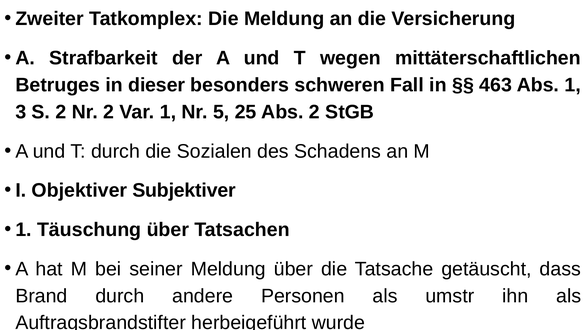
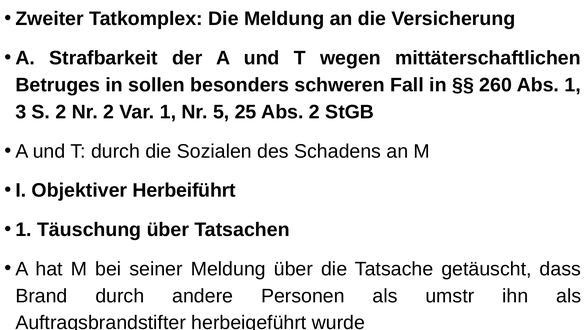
dieser: dieser -> sollen
463: 463 -> 260
Subjektiver: Subjektiver -> Herbeiführt
